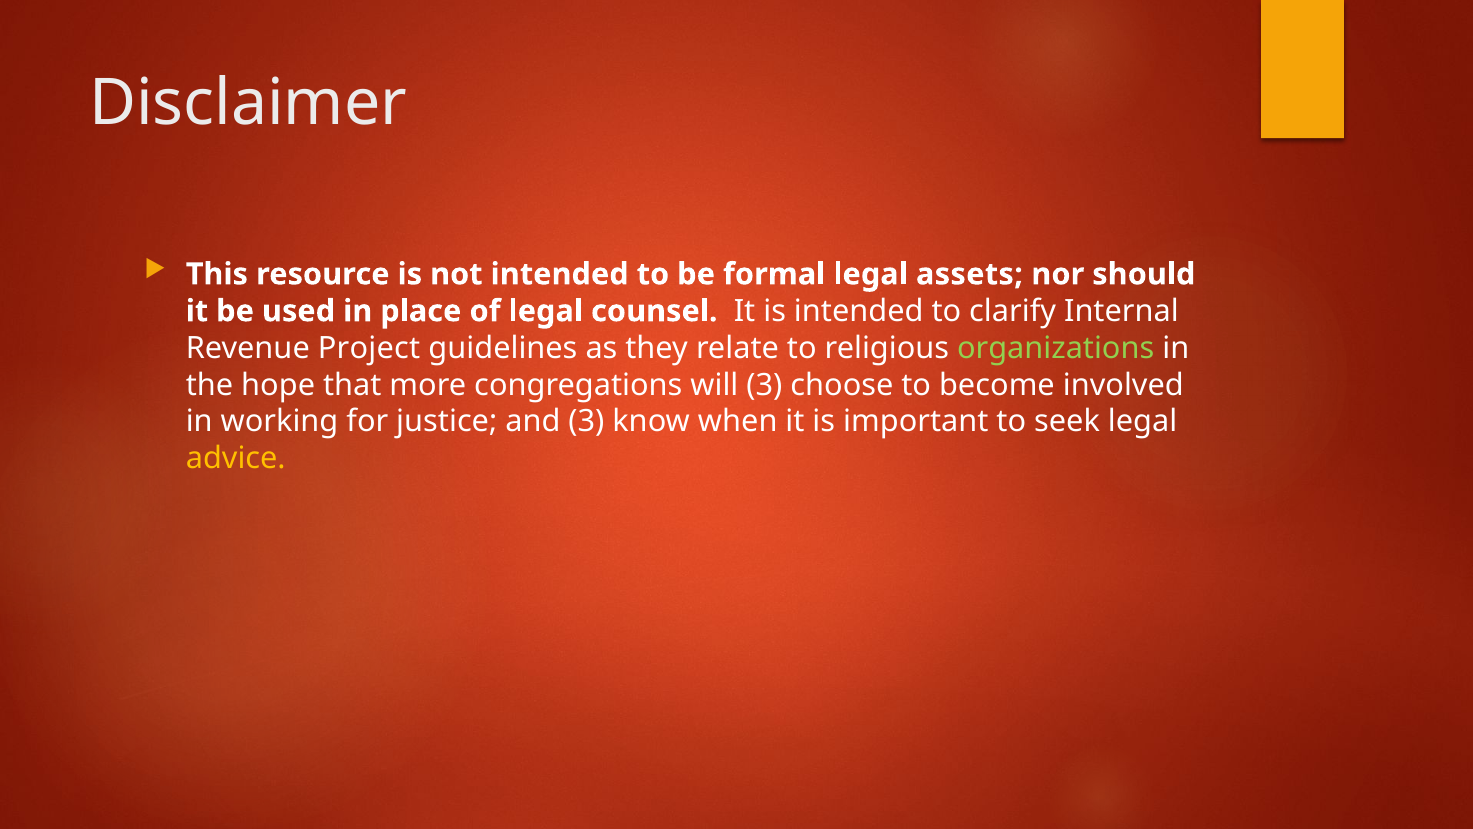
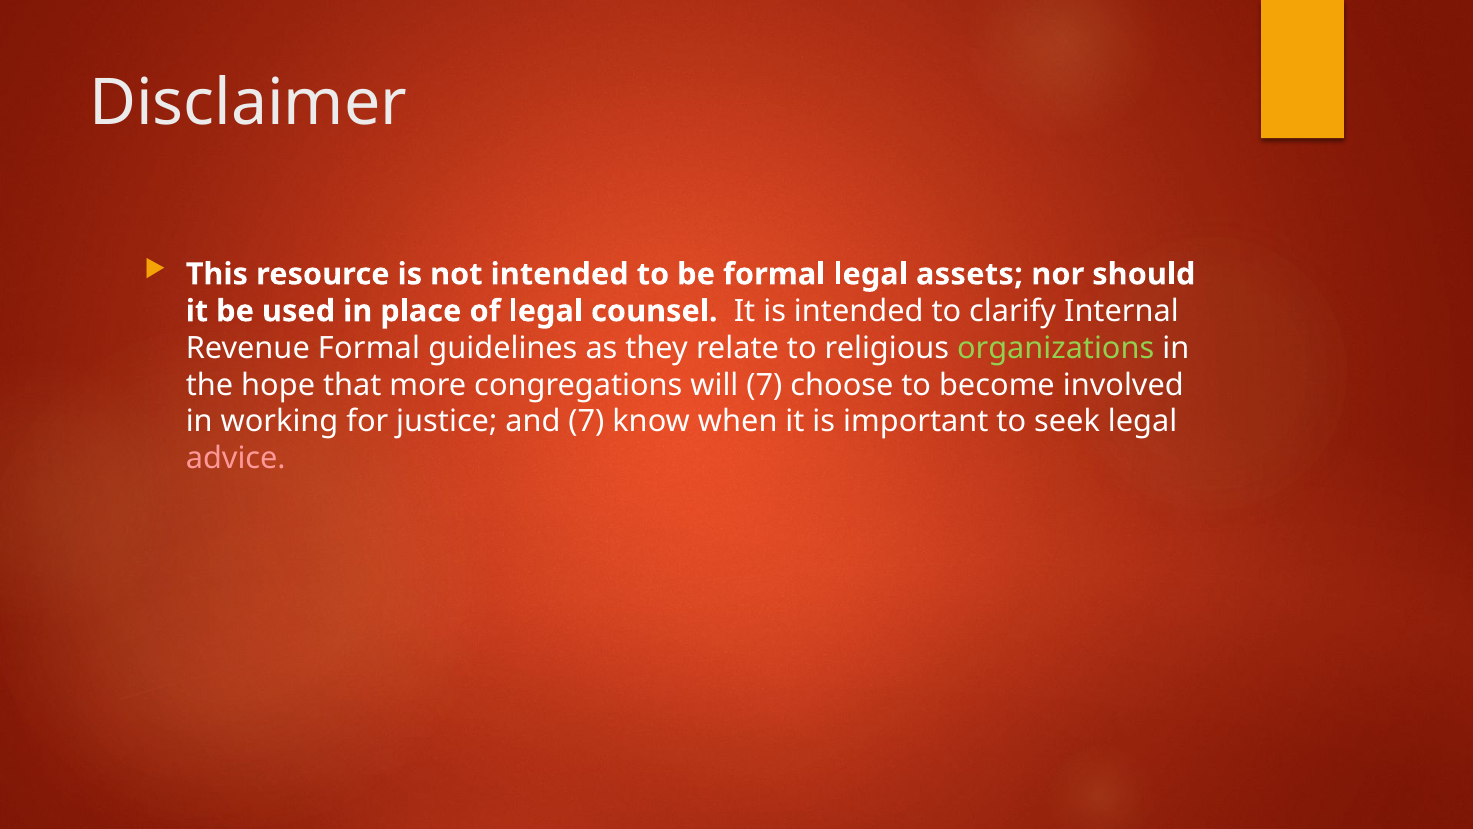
Revenue Project: Project -> Formal
will 3: 3 -> 7
and 3: 3 -> 7
advice colour: yellow -> pink
